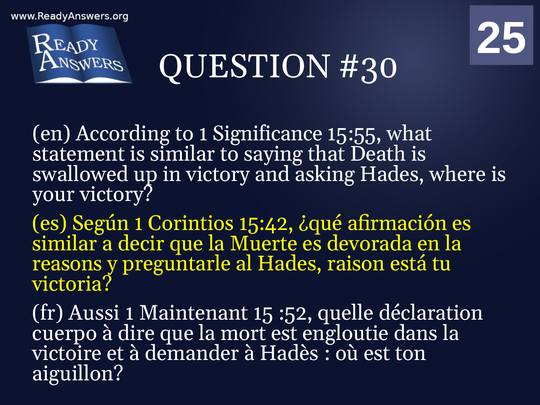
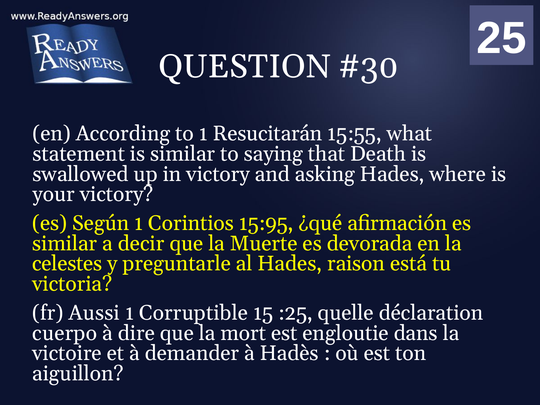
Significance: Significance -> Resucitarán
15:42: 15:42 -> 15:95
reasons: reasons -> celestes
Maintenant: Maintenant -> Corruptible
:52: :52 -> :25
